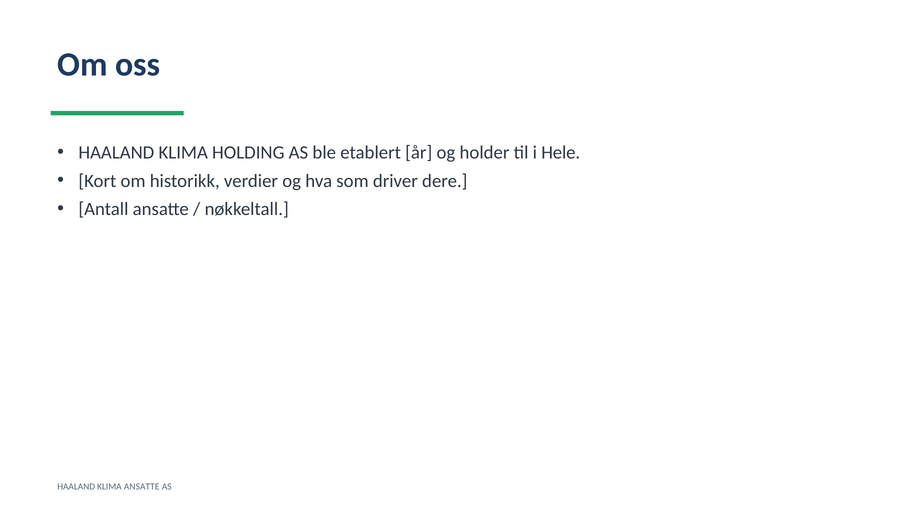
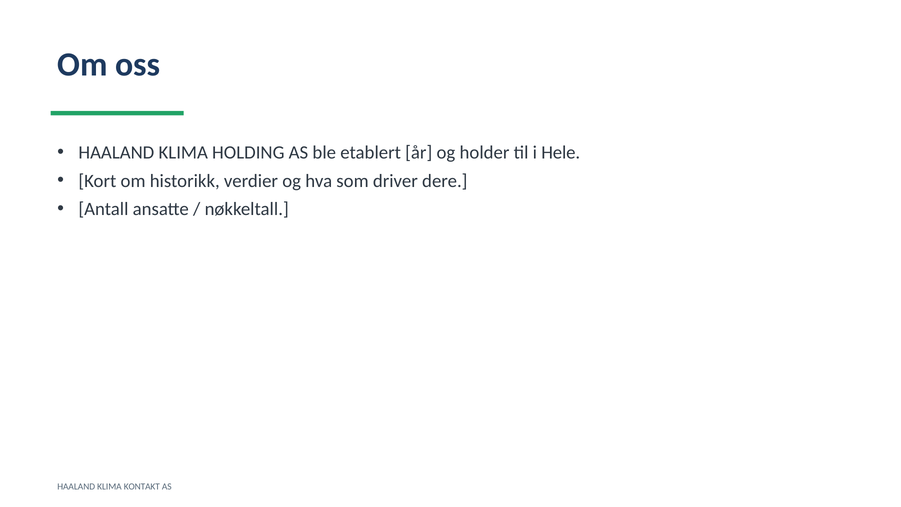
KLIMA ANSATTE: ANSATTE -> KONTAKT
